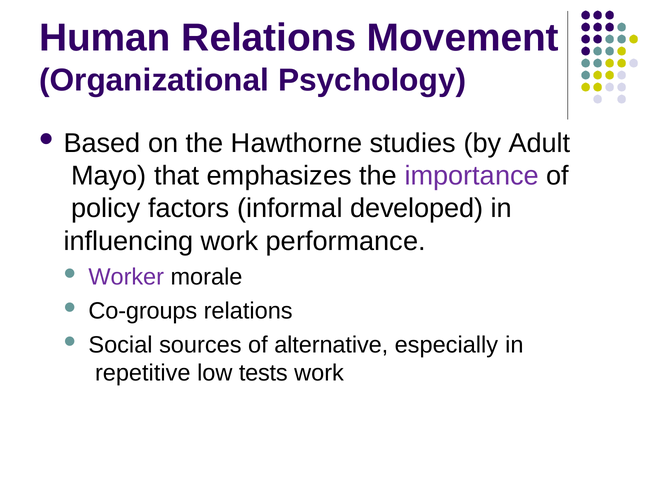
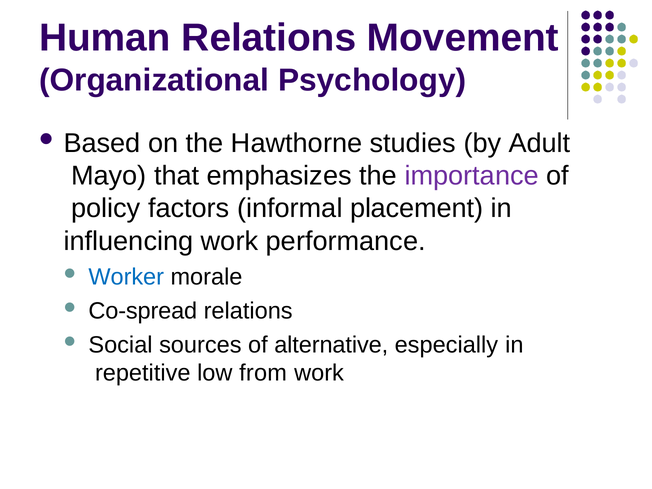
developed: developed -> placement
Worker colour: purple -> blue
Co-groups: Co-groups -> Co-spread
tests: tests -> from
